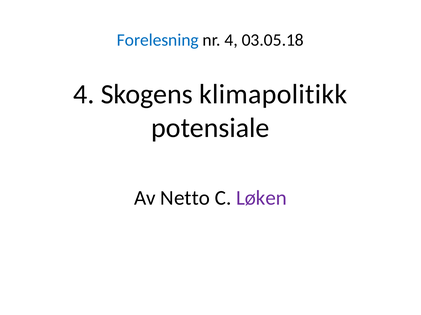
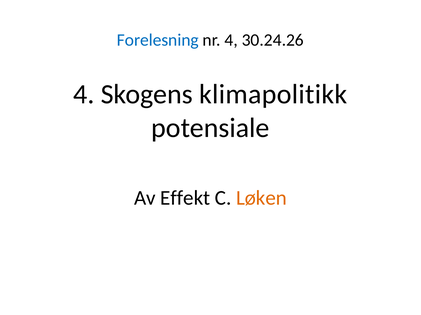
03.05.18: 03.05.18 -> 30.24.26
Netto: Netto -> Effekt
Løken colour: purple -> orange
